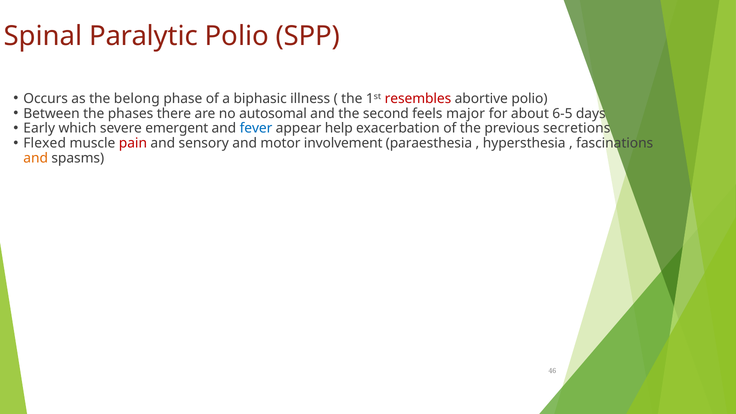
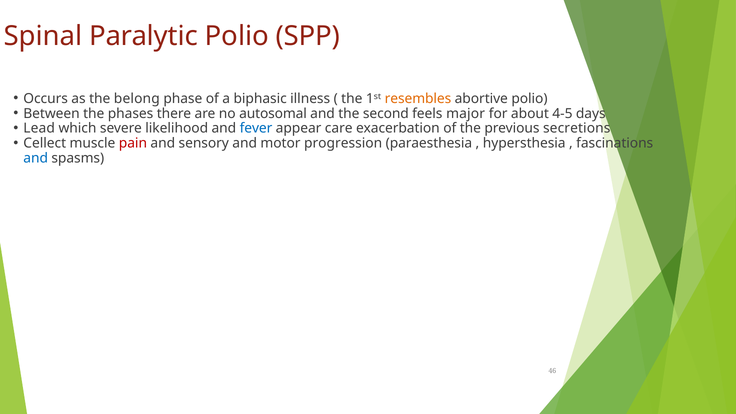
resembles colour: red -> orange
6-5: 6-5 -> 4-5
Early: Early -> Lead
emergent: emergent -> likelihood
help: help -> care
Flexed: Flexed -> Cellect
involvement: involvement -> progression
and at (36, 158) colour: orange -> blue
